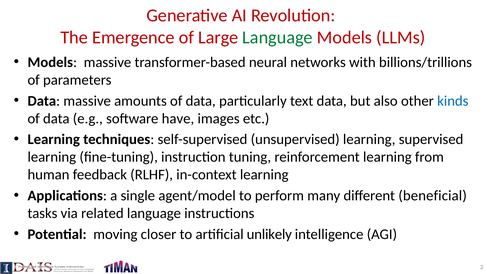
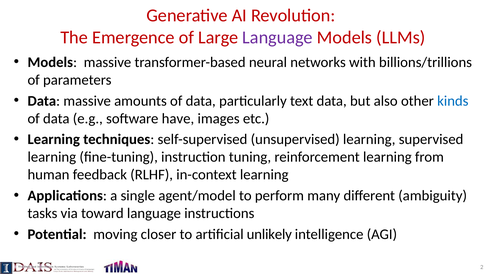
Language at (278, 37) colour: green -> purple
beneficial: beneficial -> ambiguity
related: related -> toward
